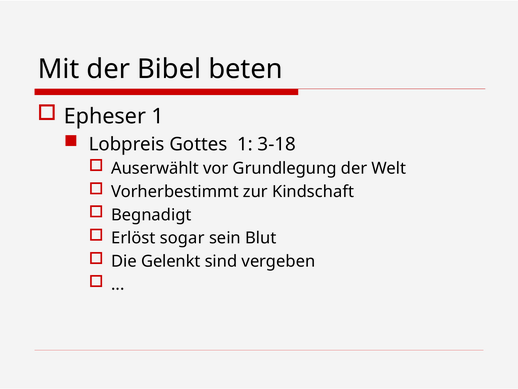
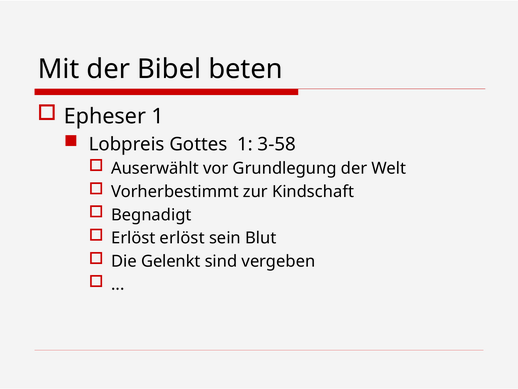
3-18: 3-18 -> 3-58
Erlöst sogar: sogar -> erlöst
